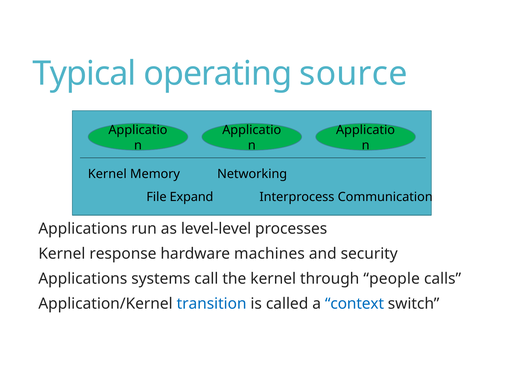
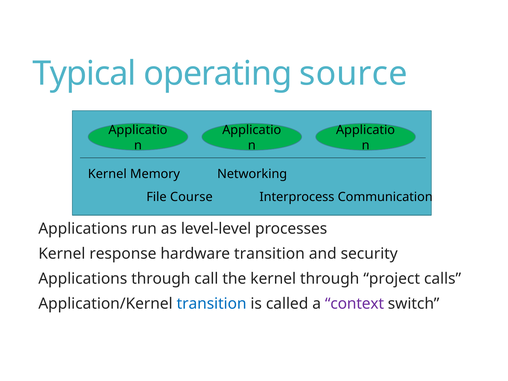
Expand: Expand -> Course
hardware machines: machines -> transition
Applications systems: systems -> through
people: people -> project
context colour: blue -> purple
